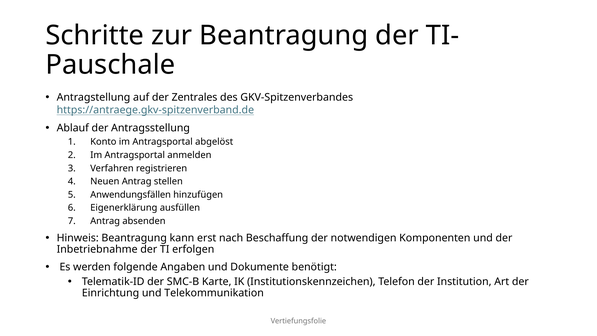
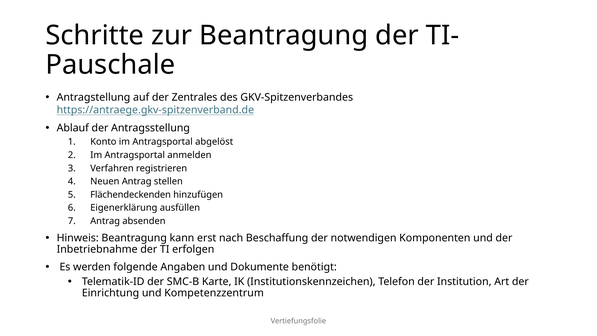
Anwendungsfällen: Anwendungsfällen -> Flächendeckenden
Telekommunikation: Telekommunikation -> Kompetenzzentrum
